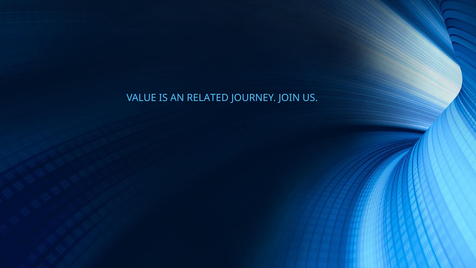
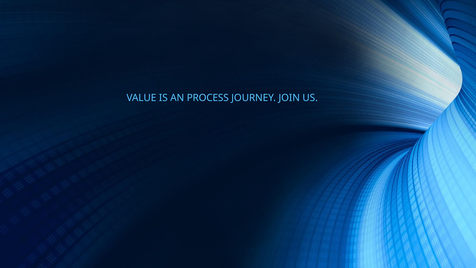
RELATED: RELATED -> PROCESS
